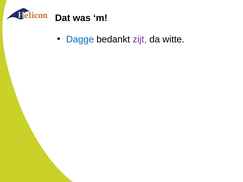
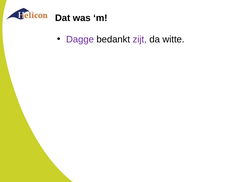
Dagge colour: blue -> purple
